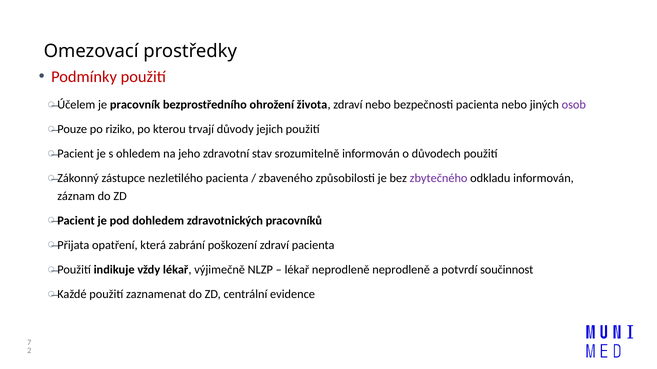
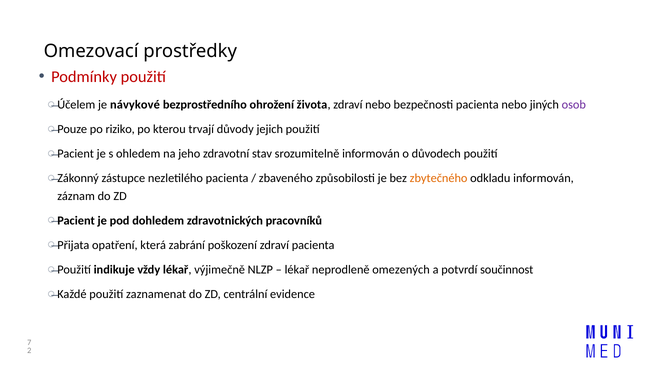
pracovník: pracovník -> návykové
zbytečného colour: purple -> orange
neprodleně neprodleně: neprodleně -> omezených
